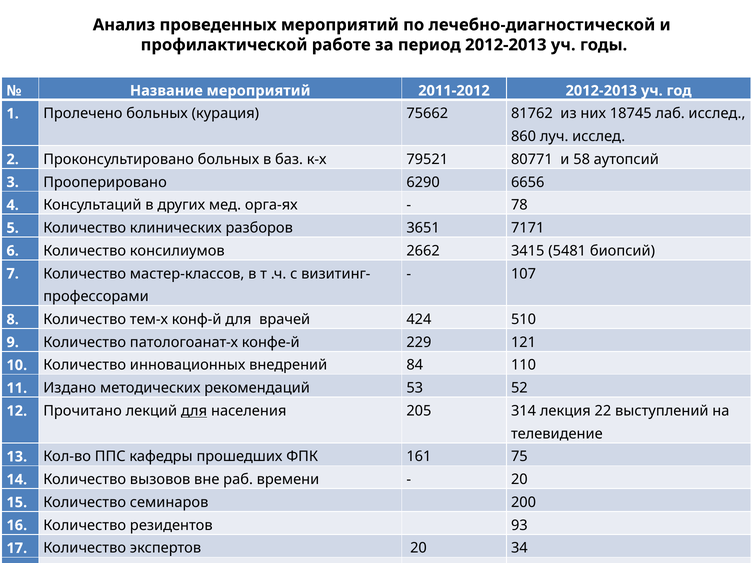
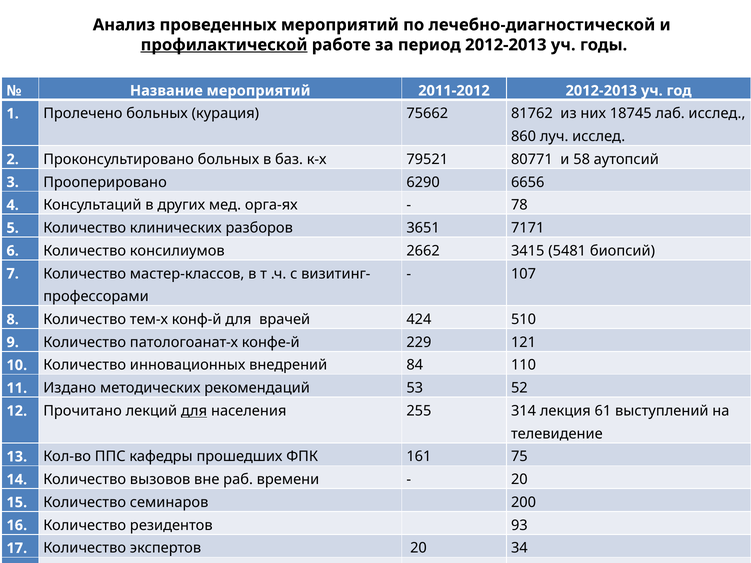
профилактической underline: none -> present
205: 205 -> 255
22: 22 -> 61
